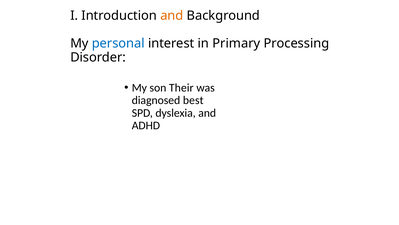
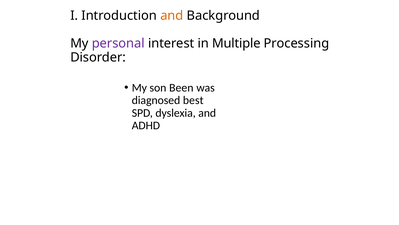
personal colour: blue -> purple
Primary: Primary -> Multiple
Their: Their -> Been
